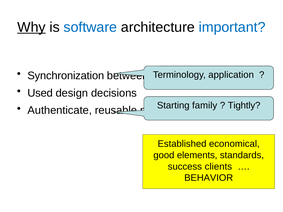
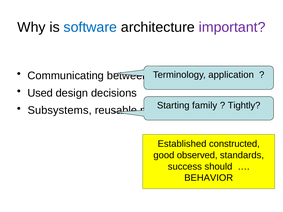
Why underline: present -> none
important colour: blue -> purple
Synchronization: Synchronization -> Communicating
Authenticate: Authenticate -> Subsystems
economical: economical -> constructed
elements: elements -> observed
clients: clients -> should
